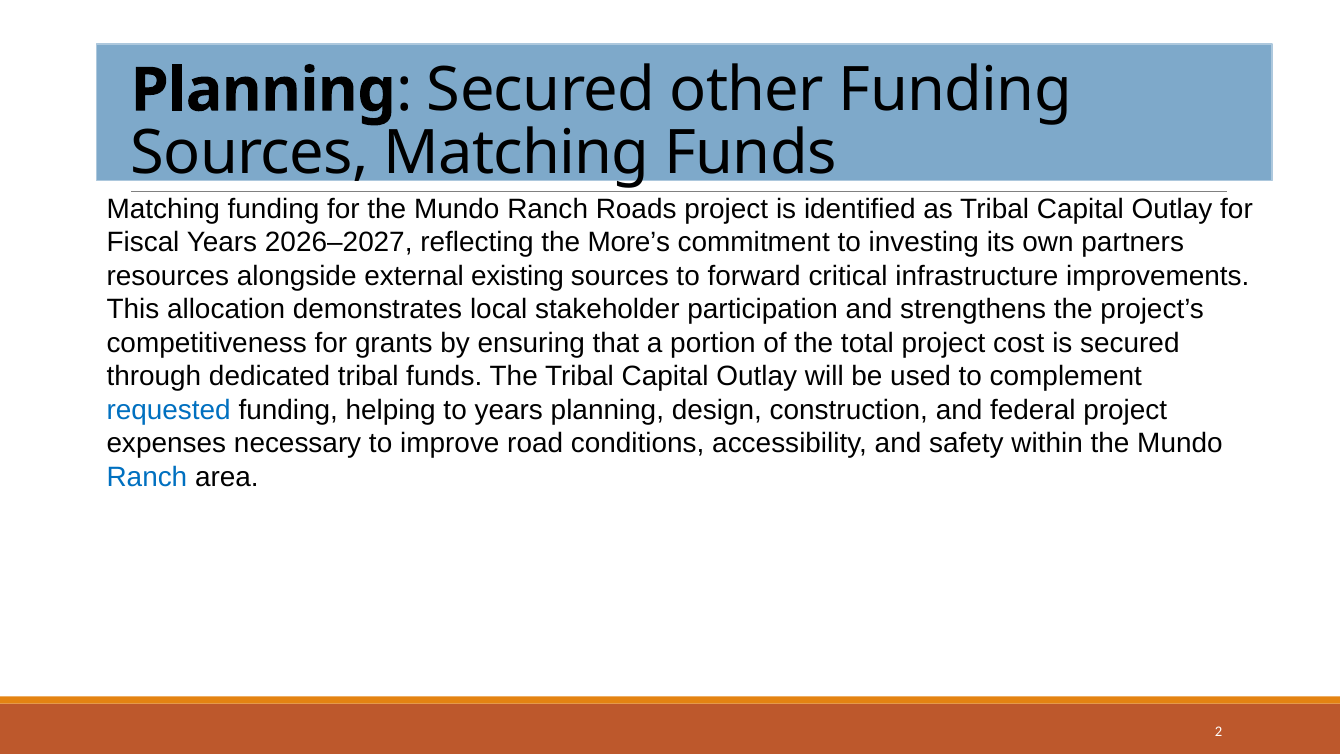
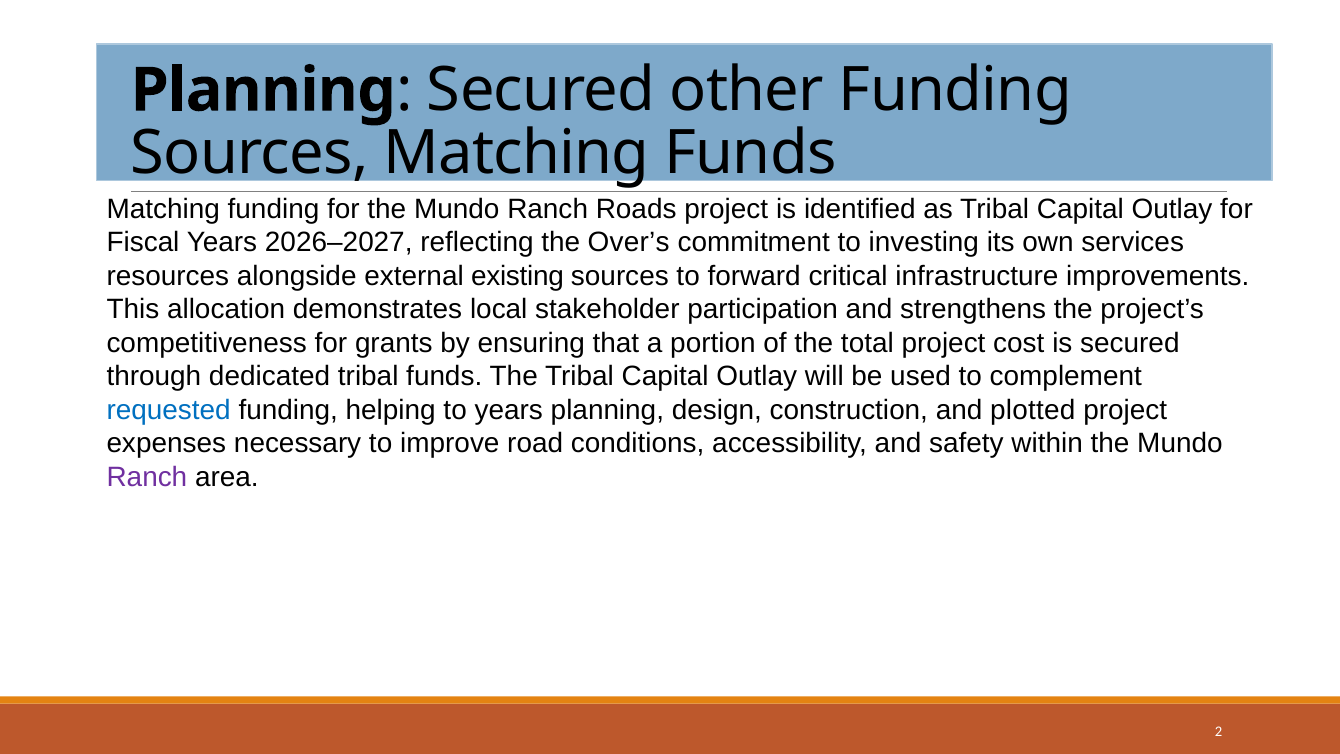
More’s: More’s -> Over’s
partners: partners -> services
federal: federal -> plotted
Ranch at (147, 477) colour: blue -> purple
